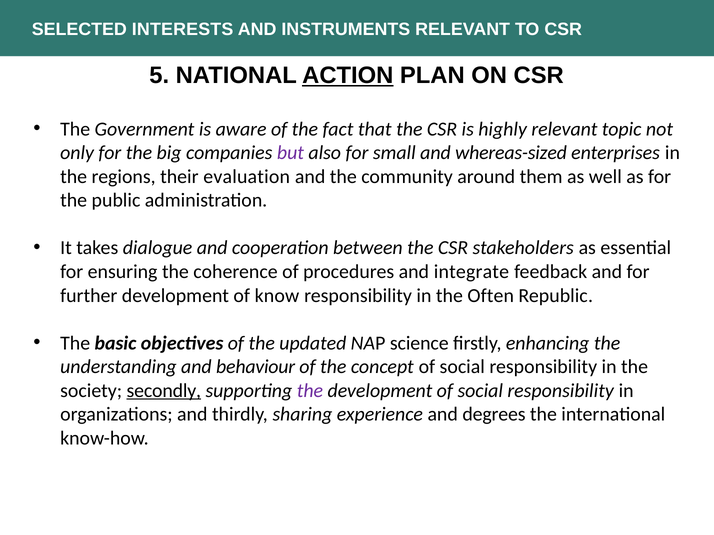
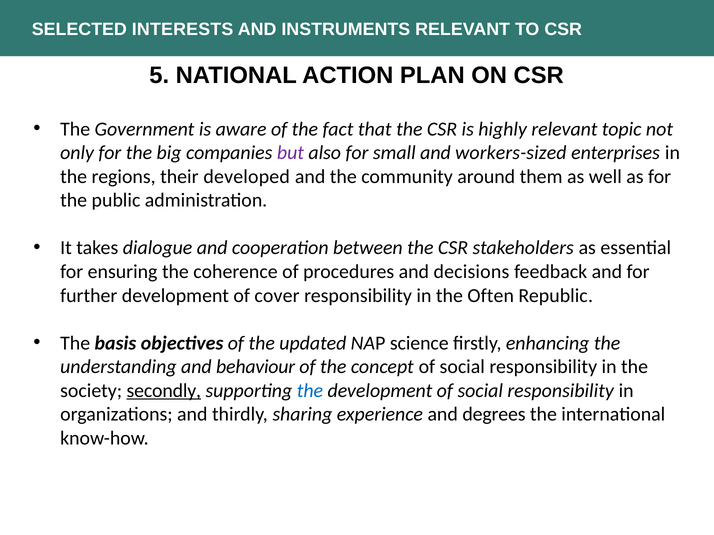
ACTION underline: present -> none
whereas-sized: whereas-sized -> workers-sized
evaluation: evaluation -> developed
integrate: integrate -> decisions
know: know -> cover
basic: basic -> basis
the at (310, 391) colour: purple -> blue
